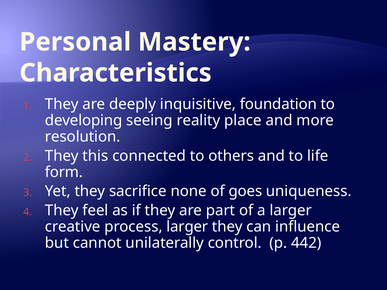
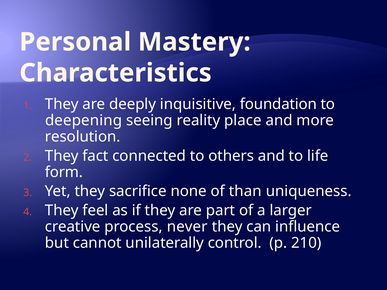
developing: developing -> deepening
this: this -> fact
goes: goes -> than
process larger: larger -> never
442: 442 -> 210
